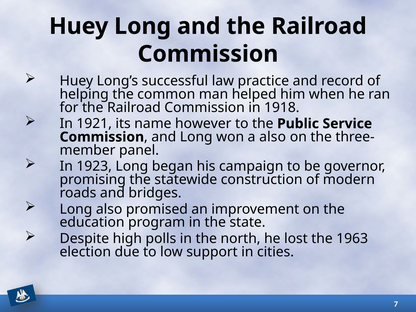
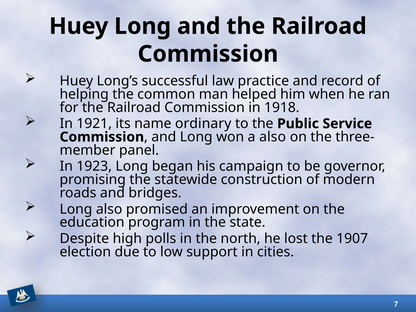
however: however -> ordinary
1963: 1963 -> 1907
